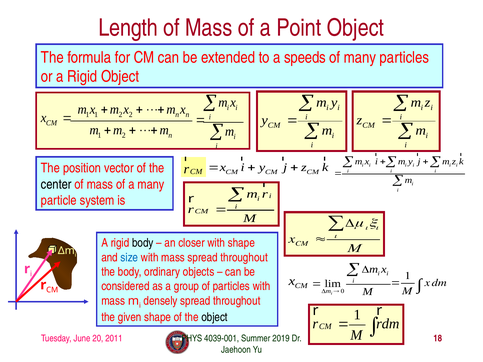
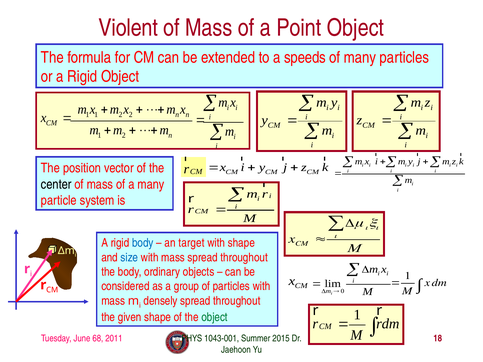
Length: Length -> Violent
body at (143, 243) colour: black -> blue
closer: closer -> target
object at (215, 317) colour: black -> green
20: 20 -> 68
4039-001: 4039-001 -> 1043-001
2019: 2019 -> 2015
